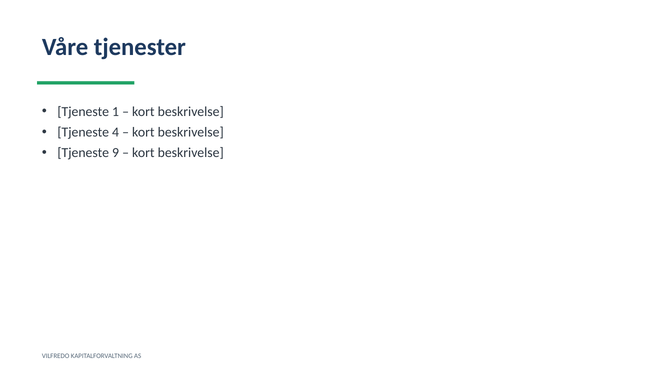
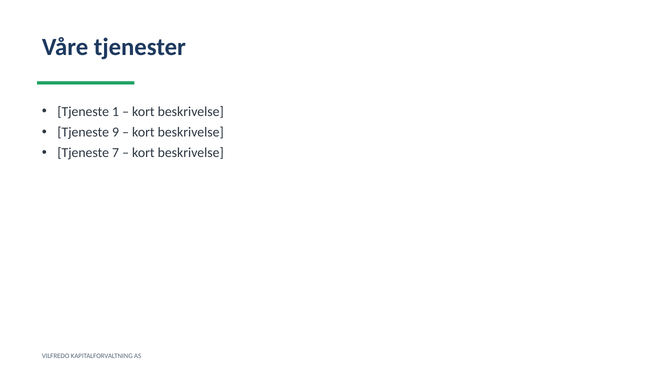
4: 4 -> 9
9: 9 -> 7
